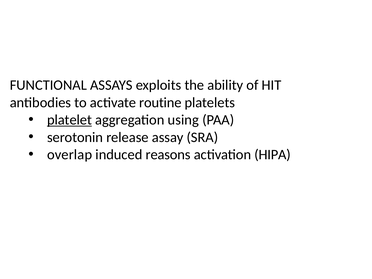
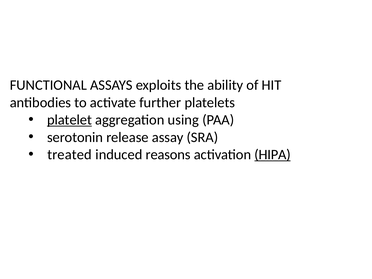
routine: routine -> further
overlap: overlap -> treated
HIPA underline: none -> present
